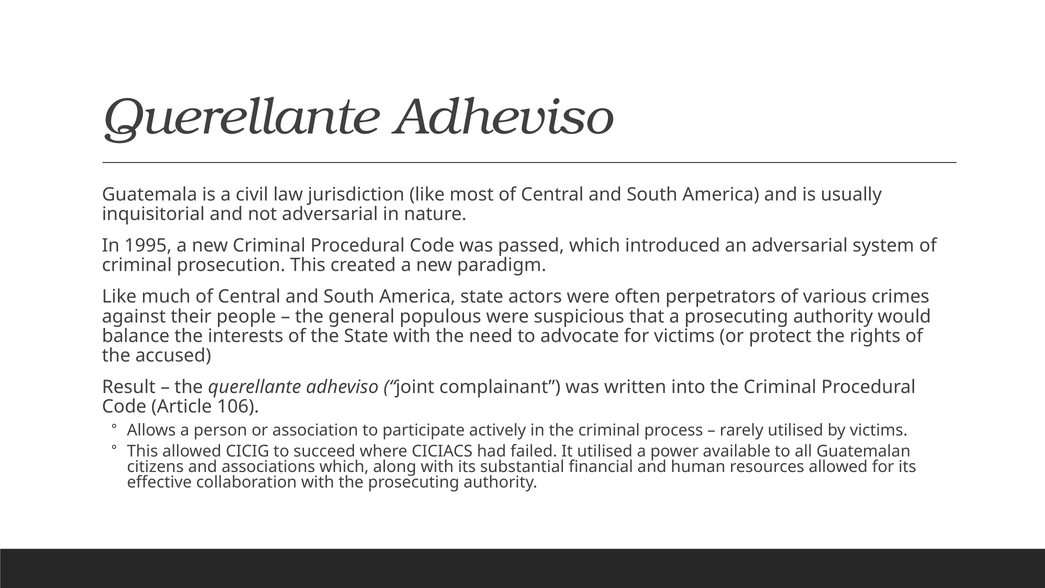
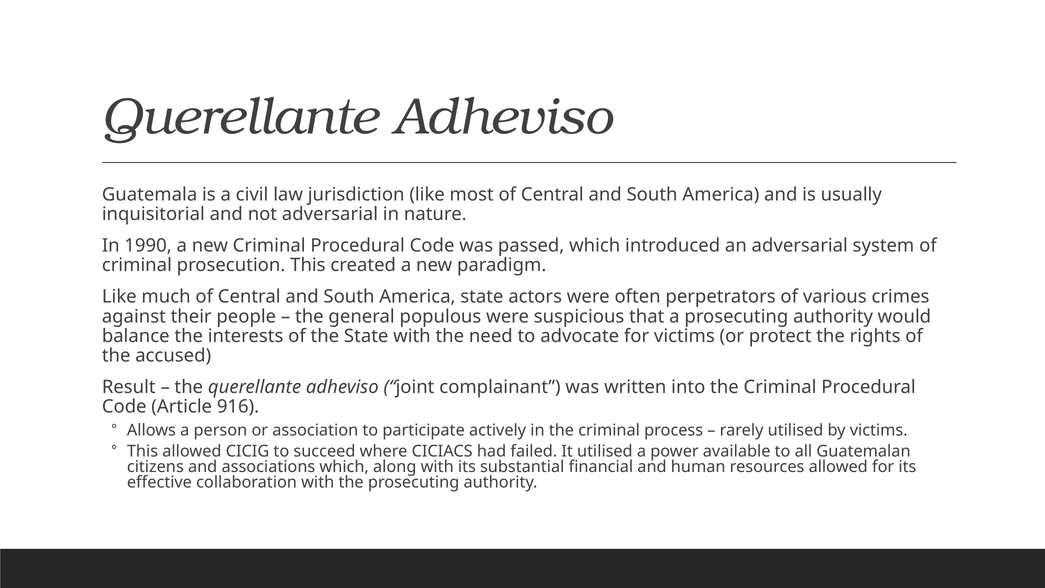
1995: 1995 -> 1990
106: 106 -> 916
